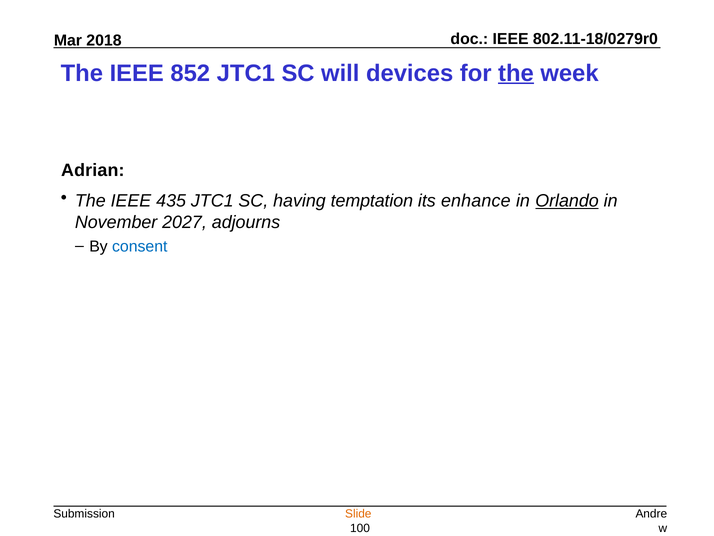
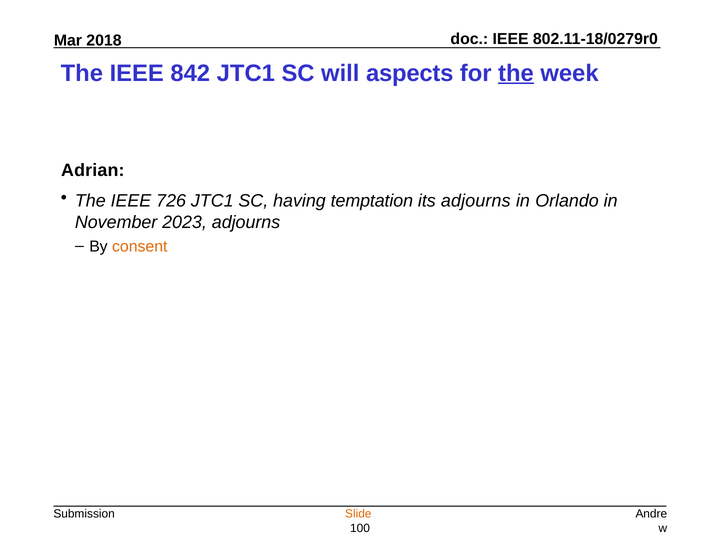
852: 852 -> 842
devices: devices -> aspects
435: 435 -> 726
its enhance: enhance -> adjourns
Orlando underline: present -> none
2027: 2027 -> 2023
consent colour: blue -> orange
